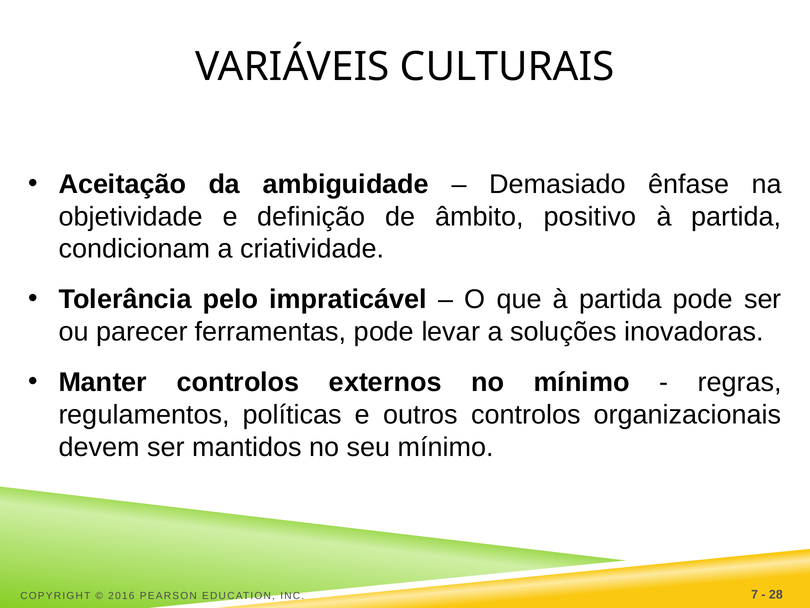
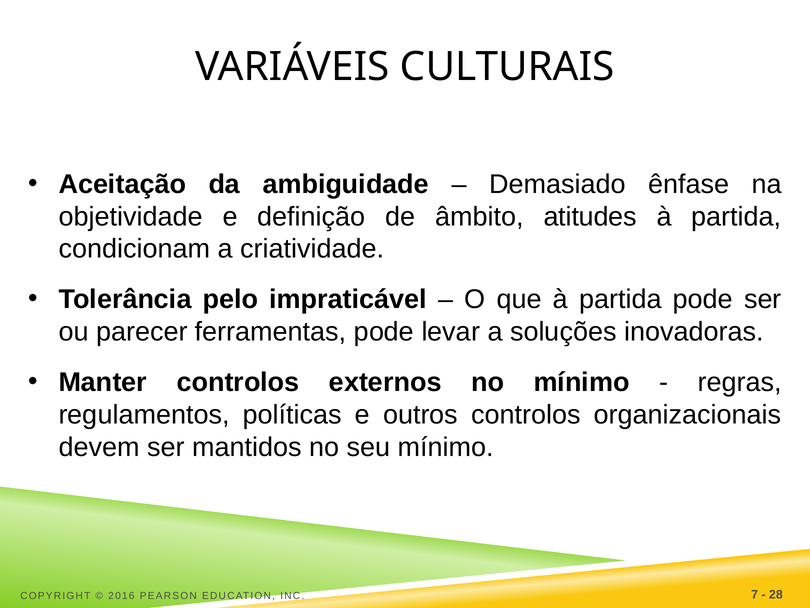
positivo: positivo -> atitudes
